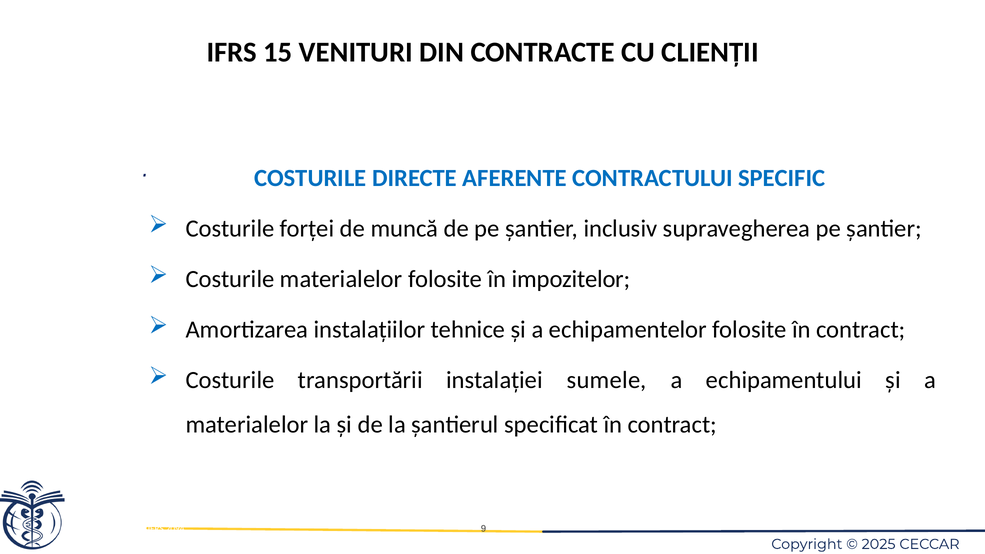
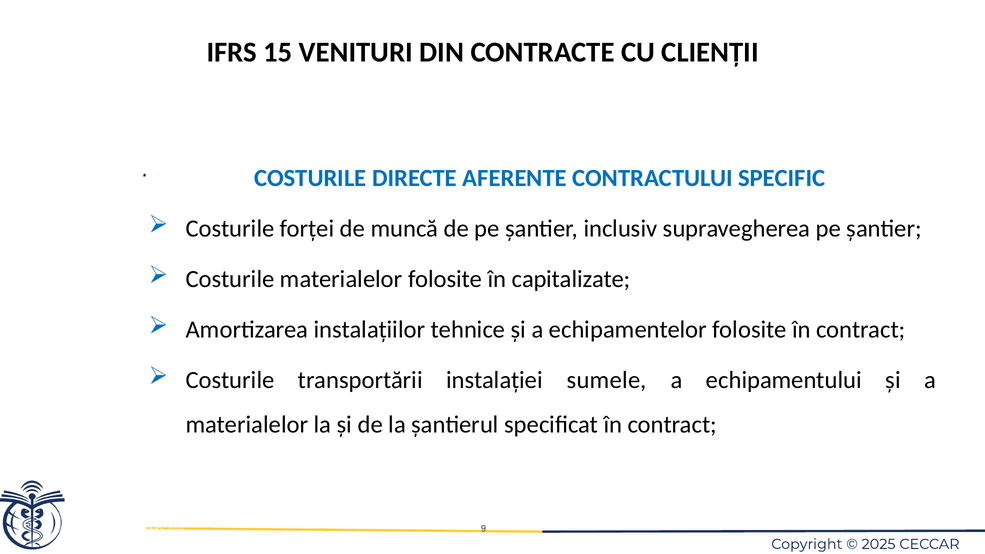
impozitelor: impozitelor -> capitalizate
2094: 2094 -> 2074
